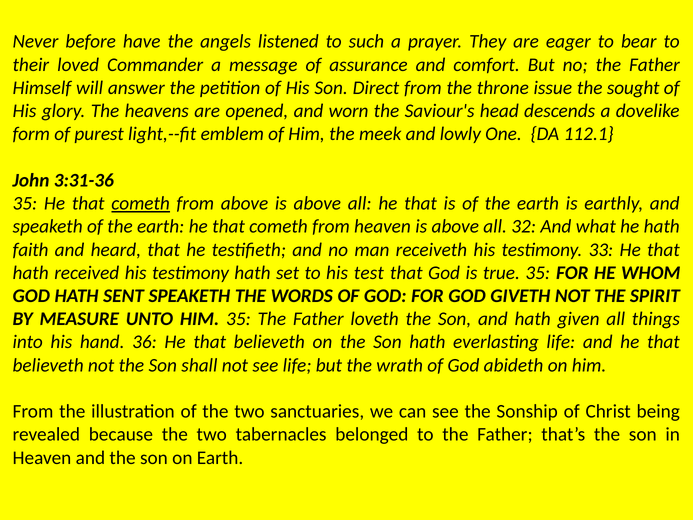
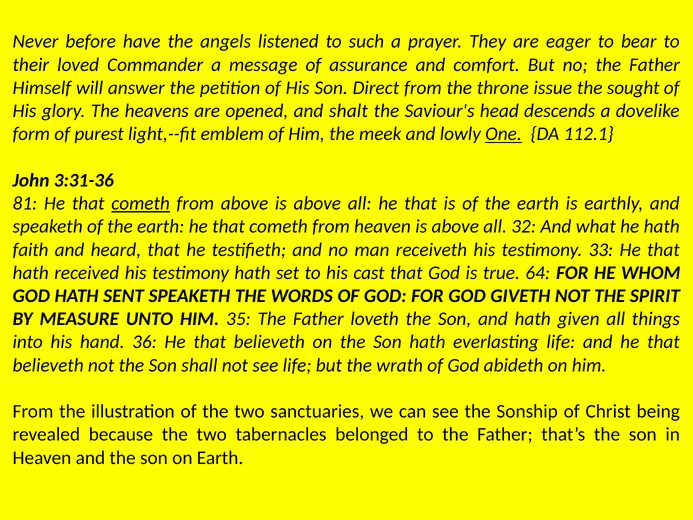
worn: worn -> shalt
One underline: none -> present
35 at (25, 203): 35 -> 81
test: test -> cast
true 35: 35 -> 64
